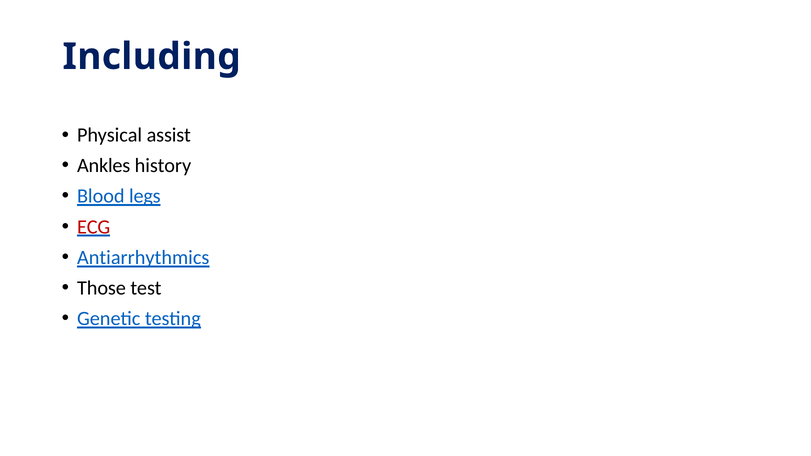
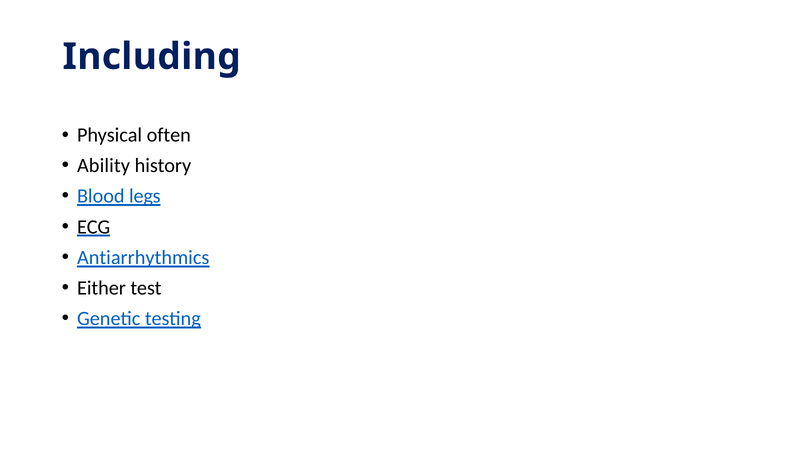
assist: assist -> often
Ankles: Ankles -> Ability
ECG colour: red -> black
Those: Those -> Either
